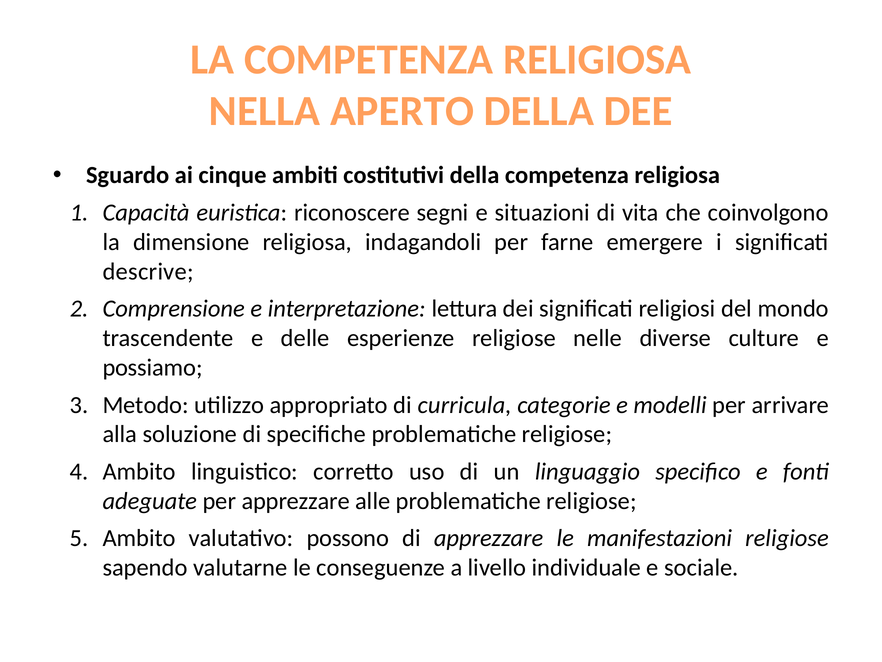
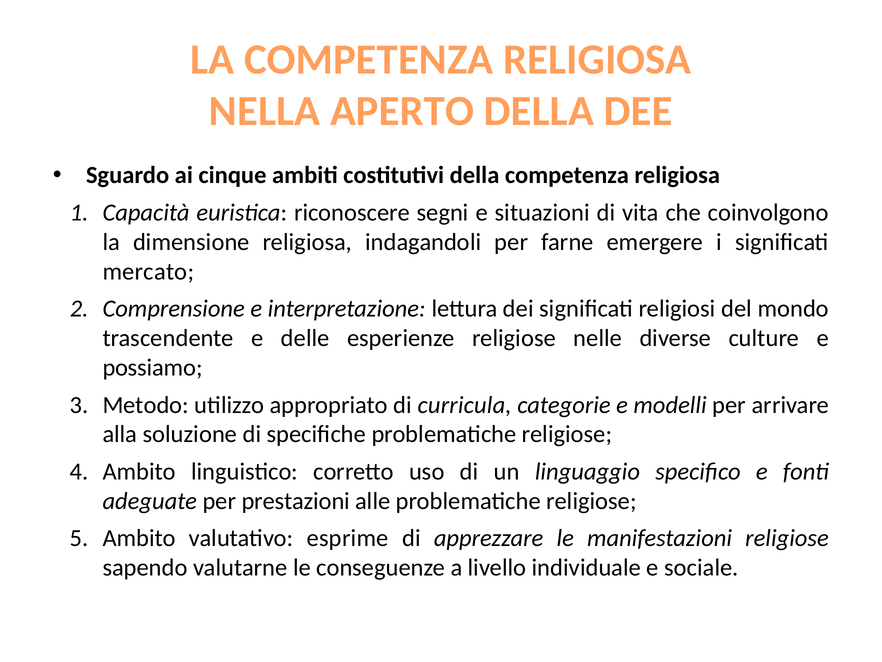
descrive: descrive -> mercato
per apprezzare: apprezzare -> prestazioni
possono: possono -> esprime
